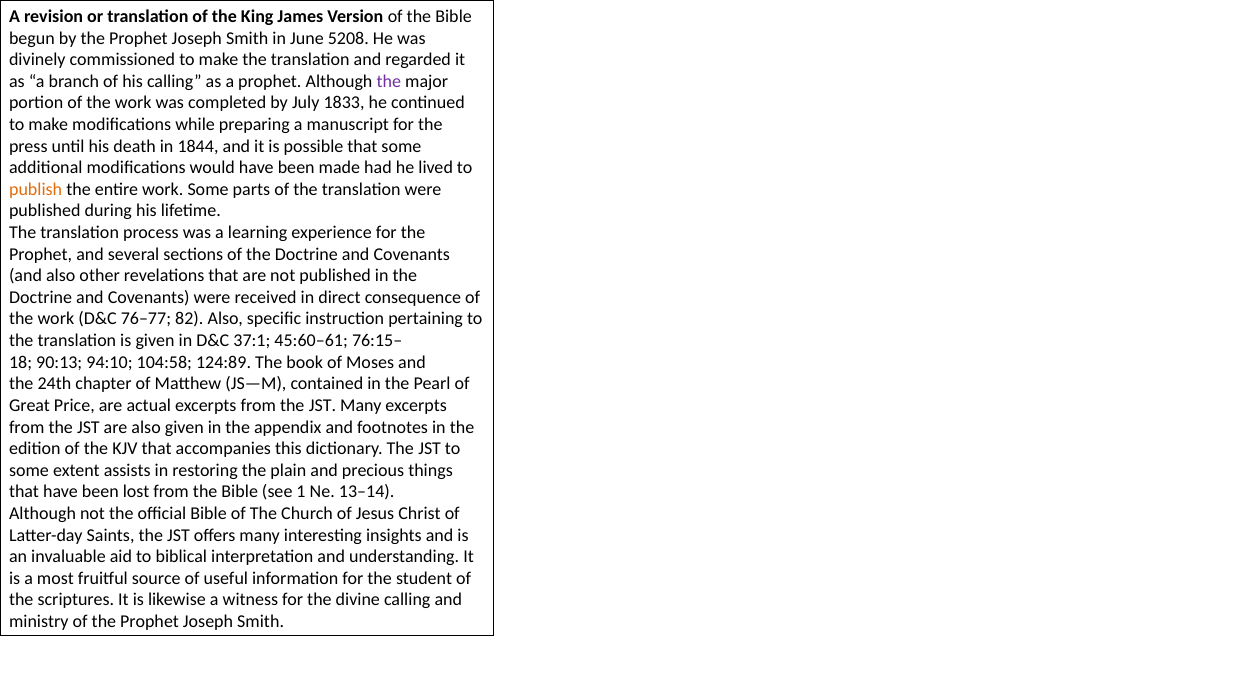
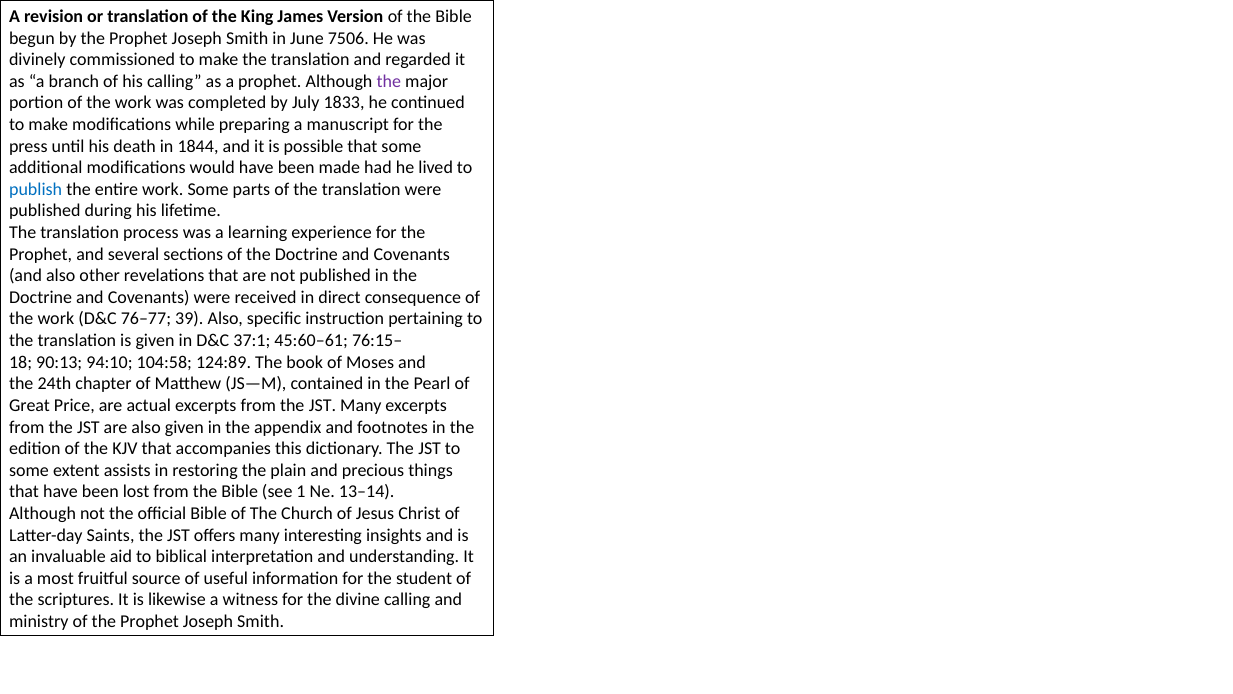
5208: 5208 -> 7506
publish colour: orange -> blue
82: 82 -> 39
